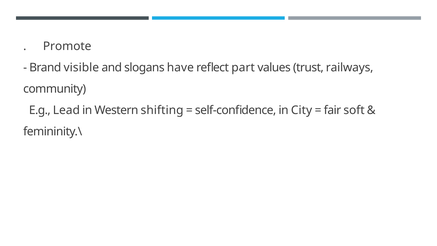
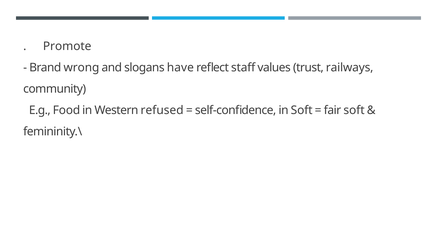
visible: visible -> wrong
part: part -> staff
Lead: Lead -> Food
shifting: shifting -> refused
in City: City -> Soft
